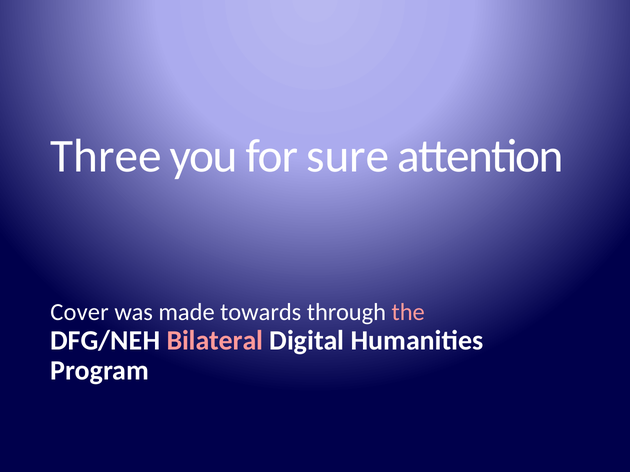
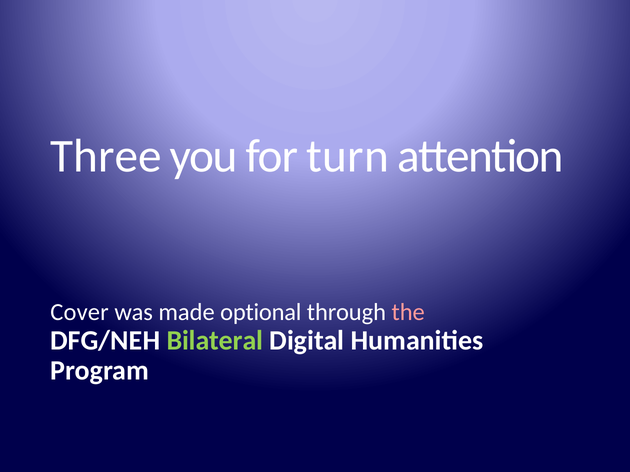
sure: sure -> turn
towards: towards -> optional
Bilateral colour: pink -> light green
